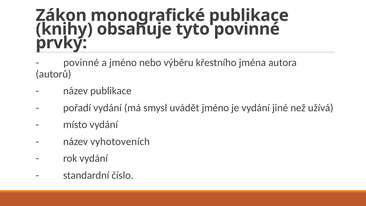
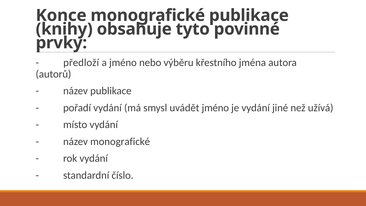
Zákon: Zákon -> Konce
povinné at (81, 62): povinné -> předloží
název vyhotoveních: vyhotoveních -> monografické
